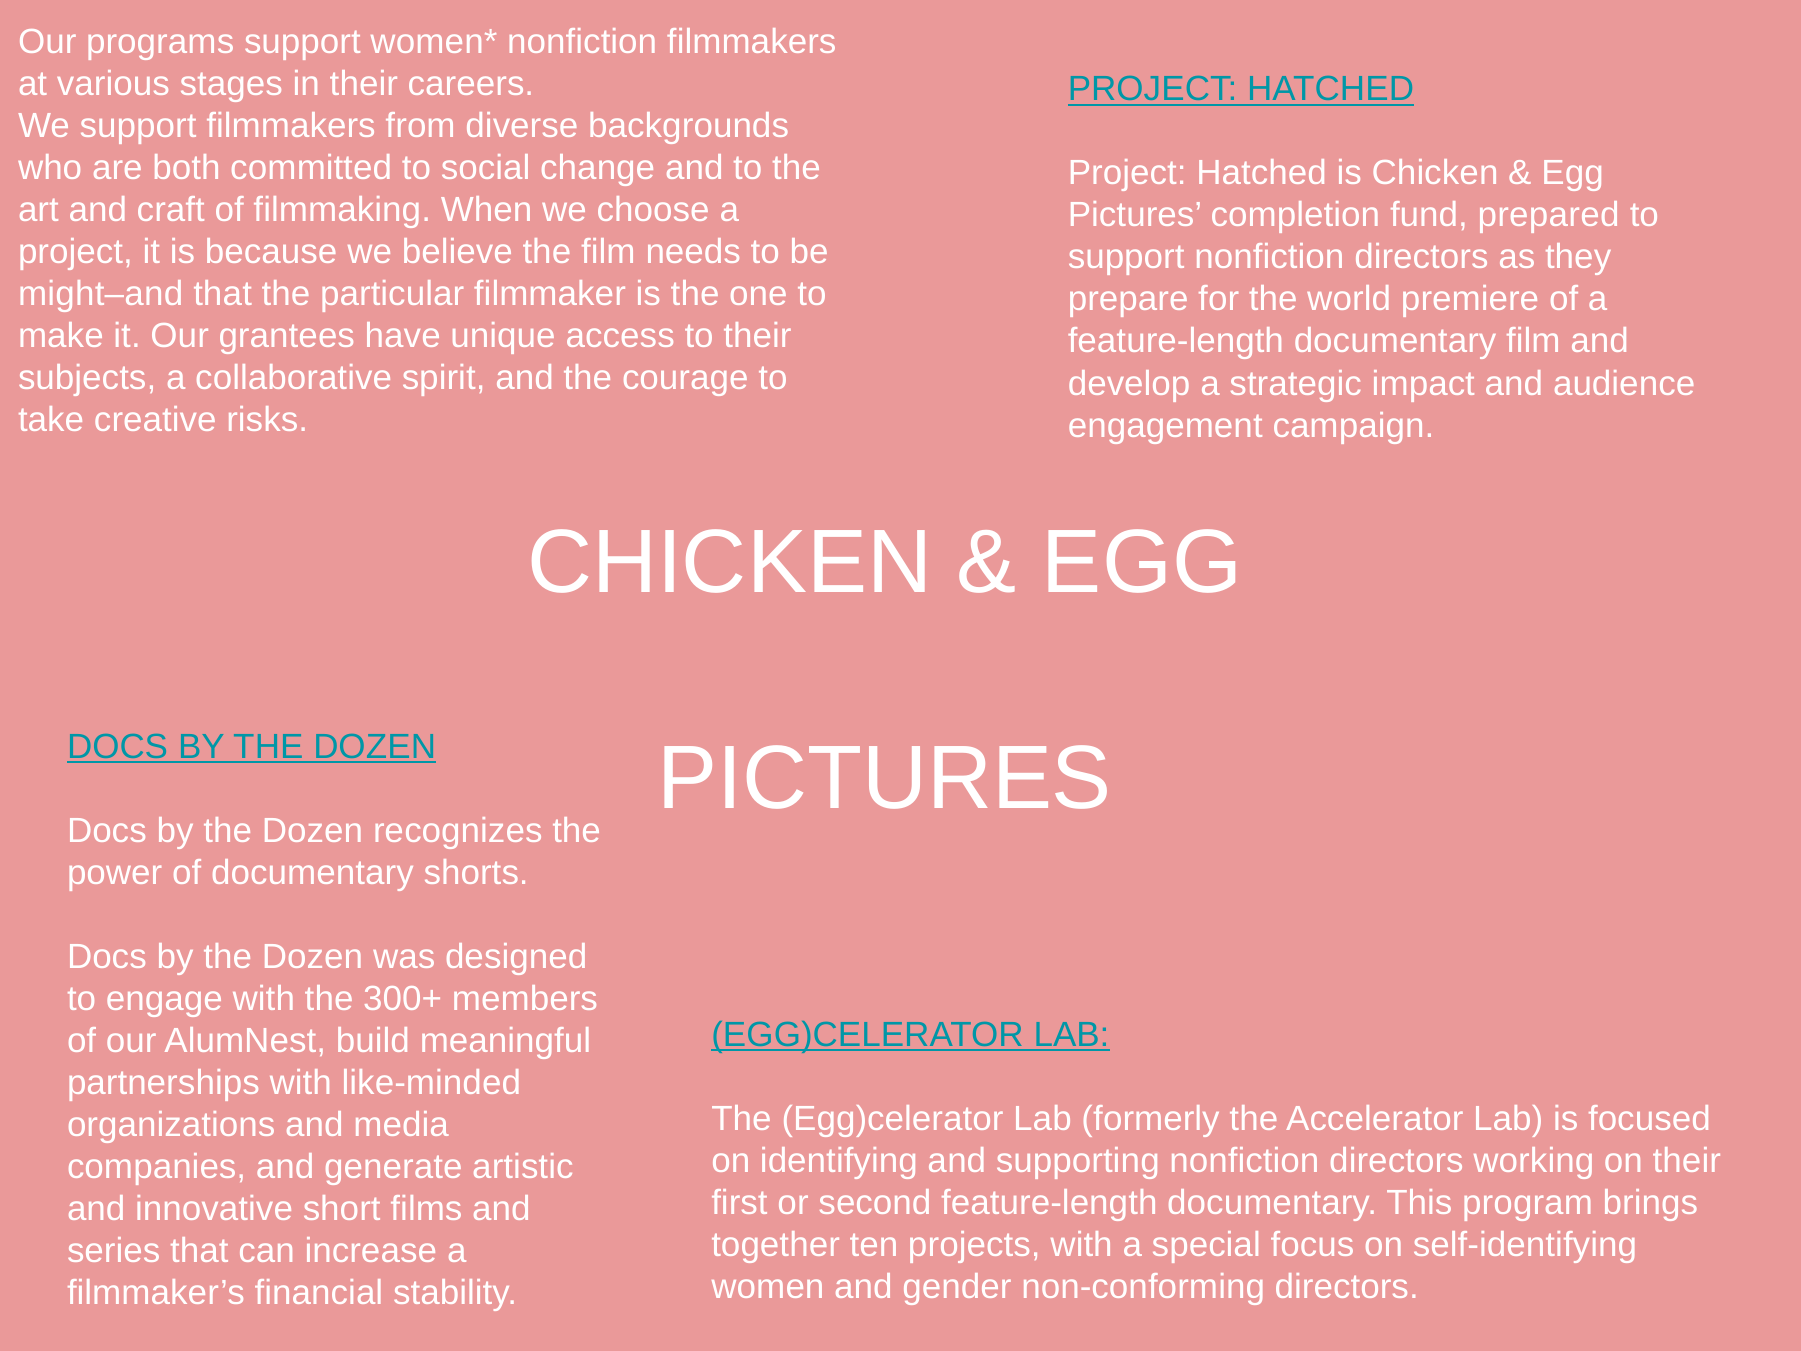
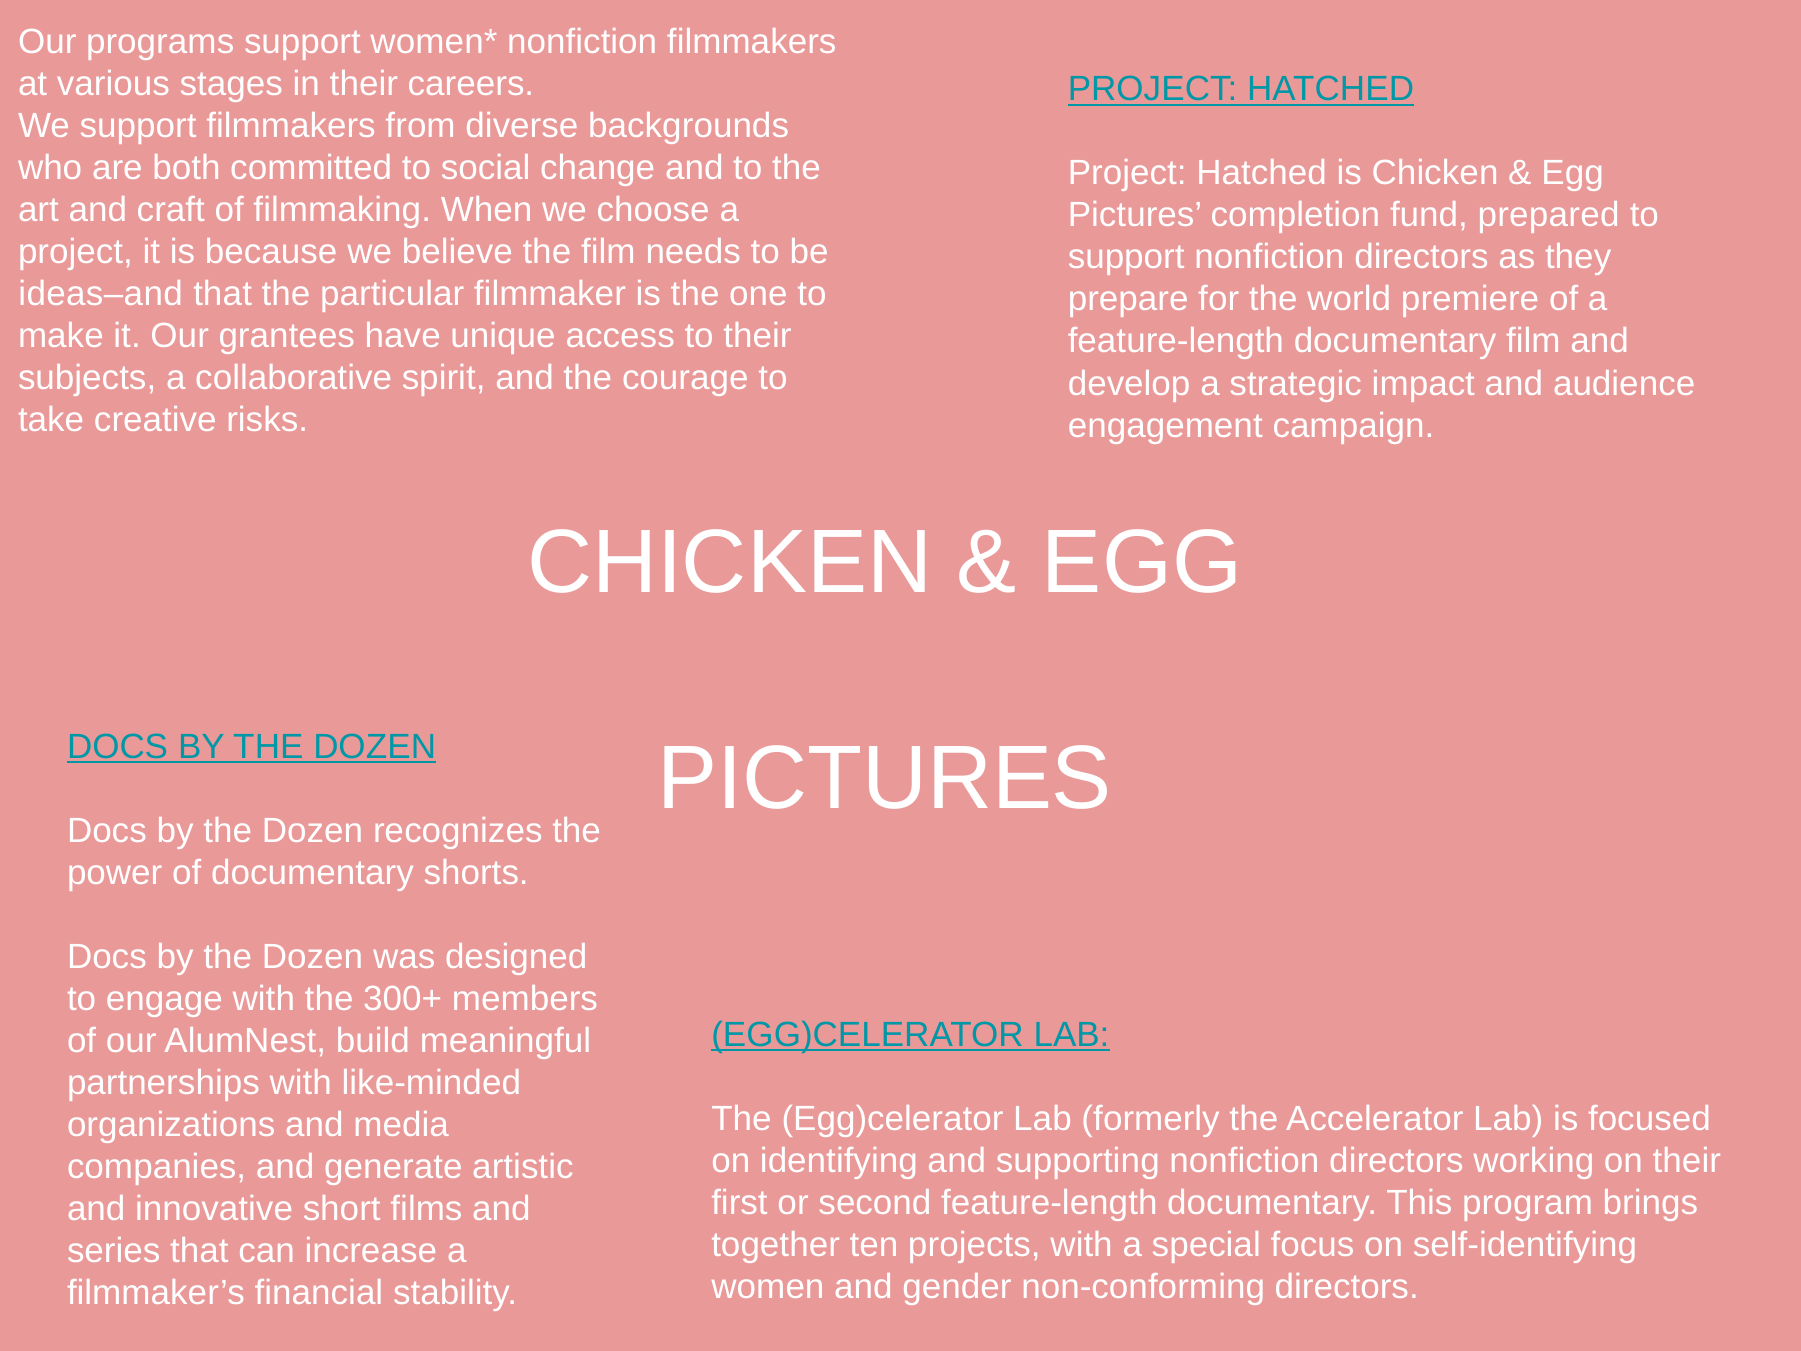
might–and: might–and -> ideas–and
